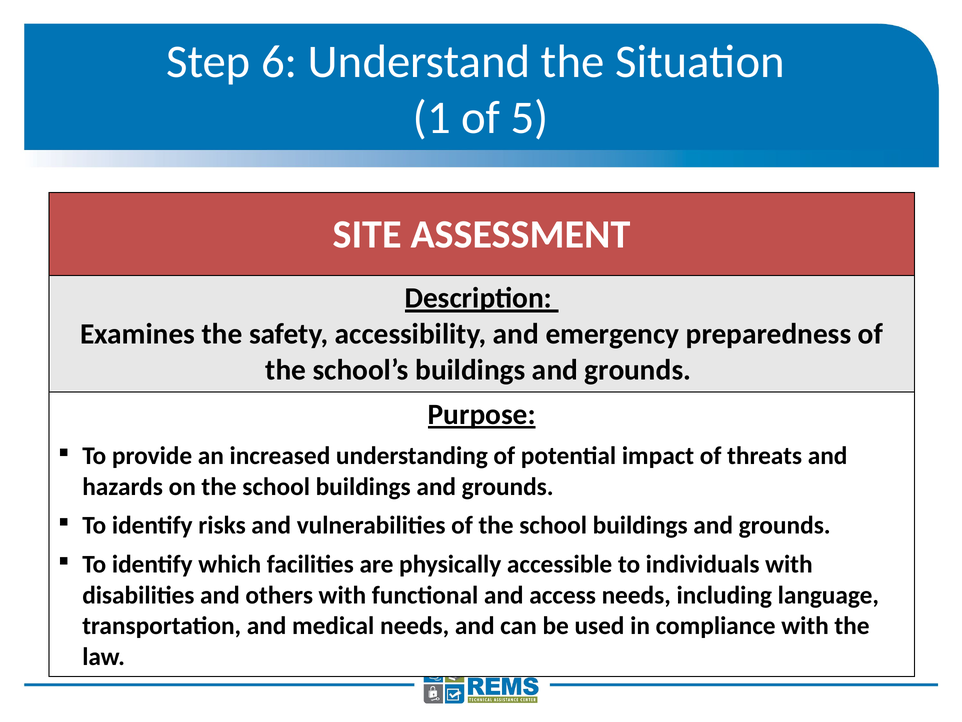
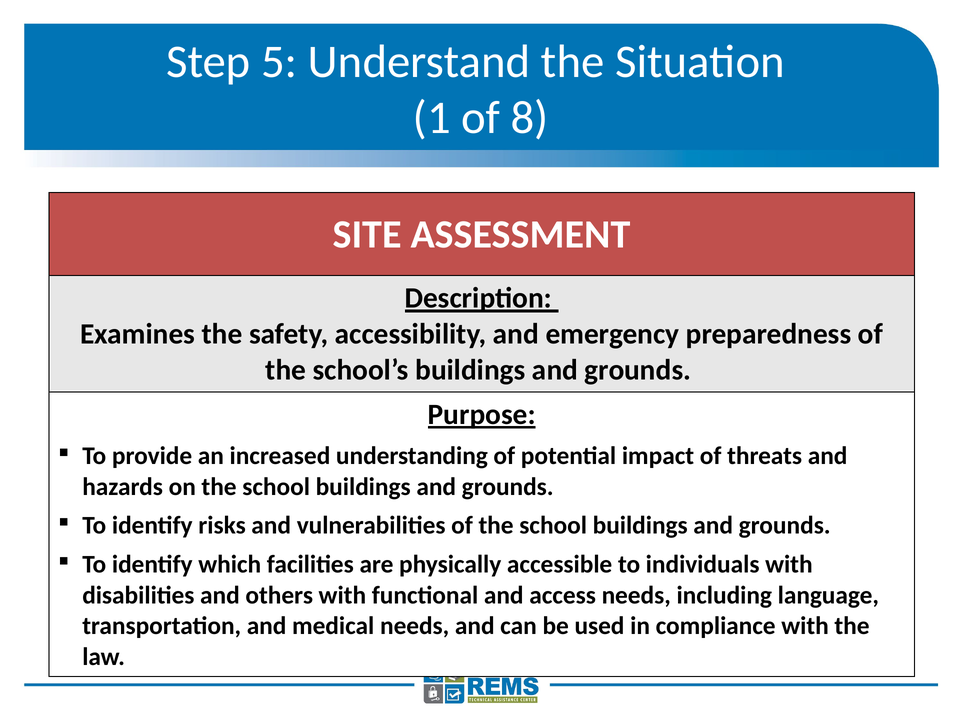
6: 6 -> 5
5: 5 -> 8
